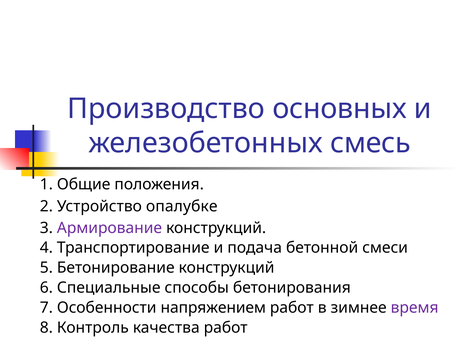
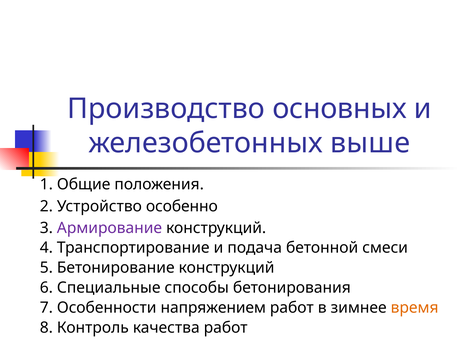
смесь: смесь -> выше
опалубке: опалубке -> особенно
время colour: purple -> orange
